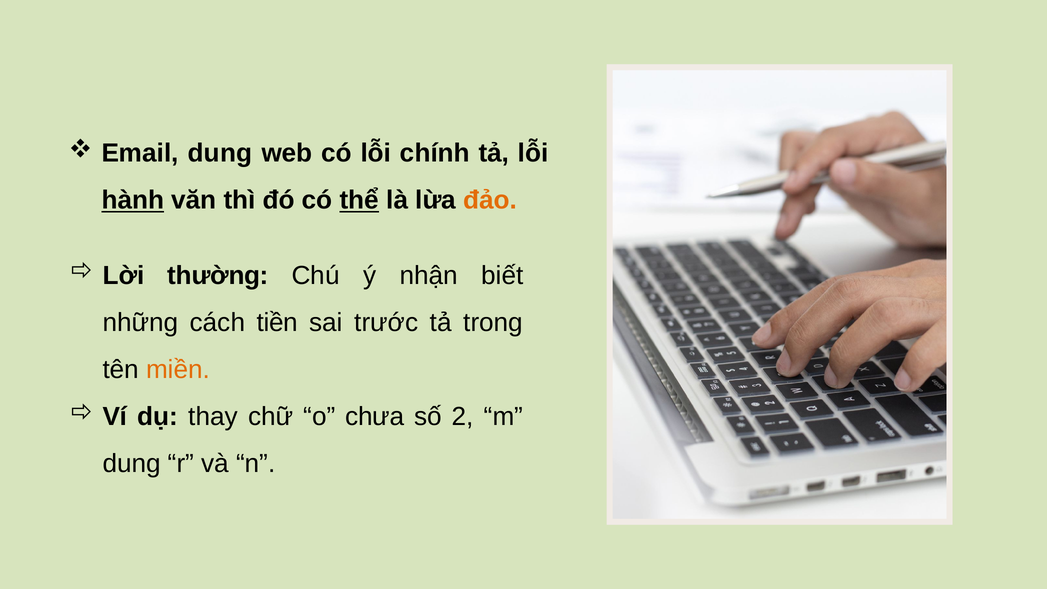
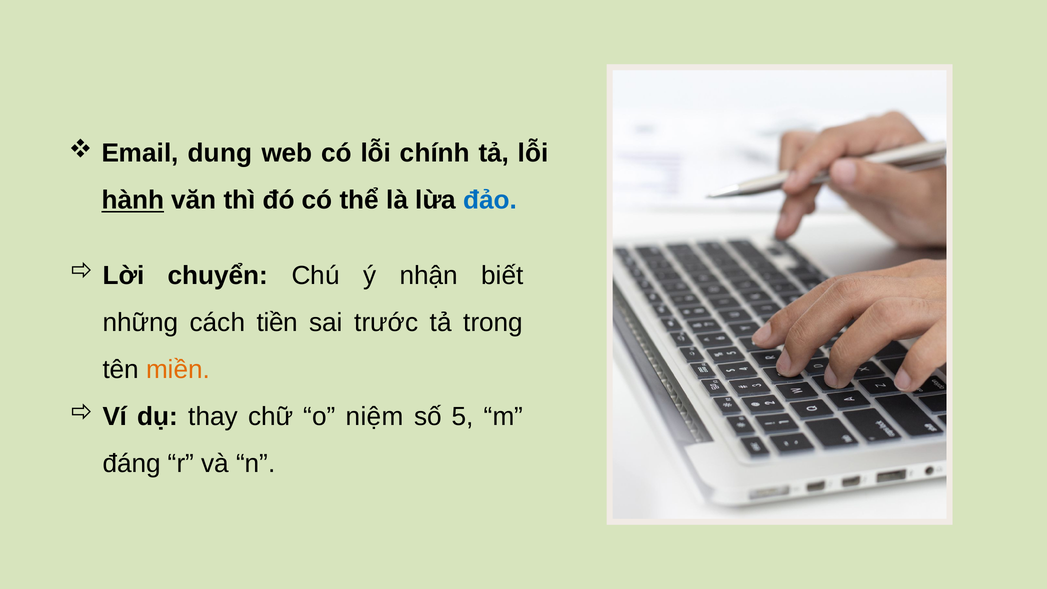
thể underline: present -> none
đảo colour: orange -> blue
thường: thường -> chuyển
chưa: chưa -> niệm
2: 2 -> 5
dung at (132, 464): dung -> đáng
